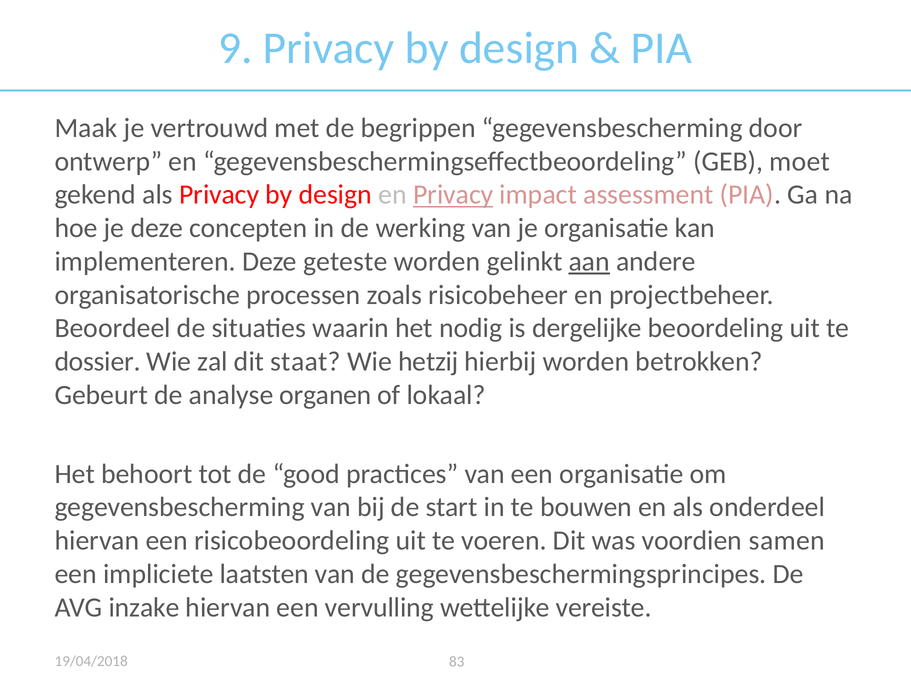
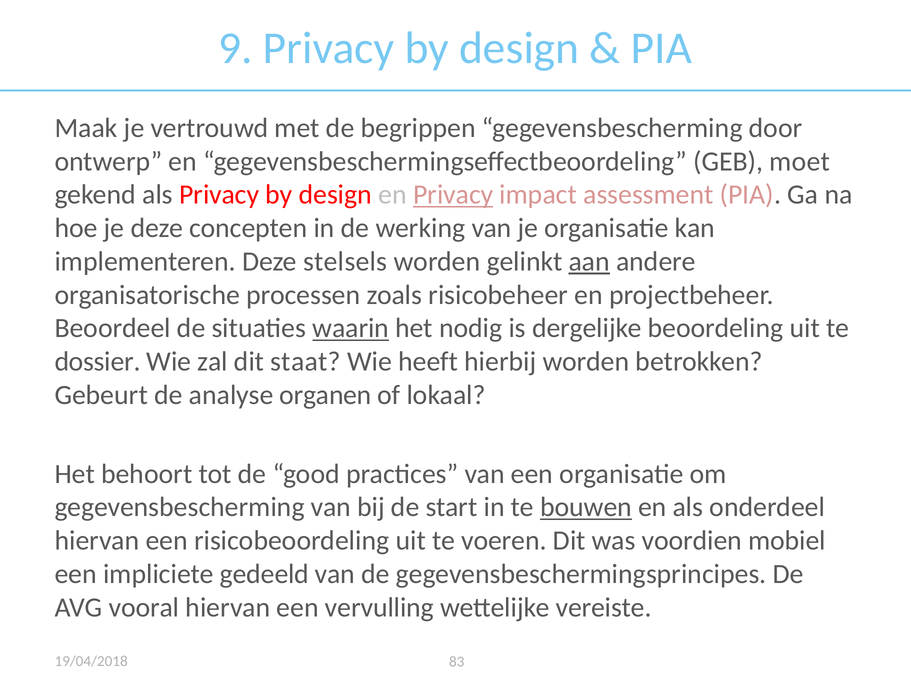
geteste: geteste -> stelsels
waarin underline: none -> present
hetzij: hetzij -> heeft
bouwen underline: none -> present
samen: samen -> mobiel
laatsten: laatsten -> gedeeld
inzake: inzake -> vooral
